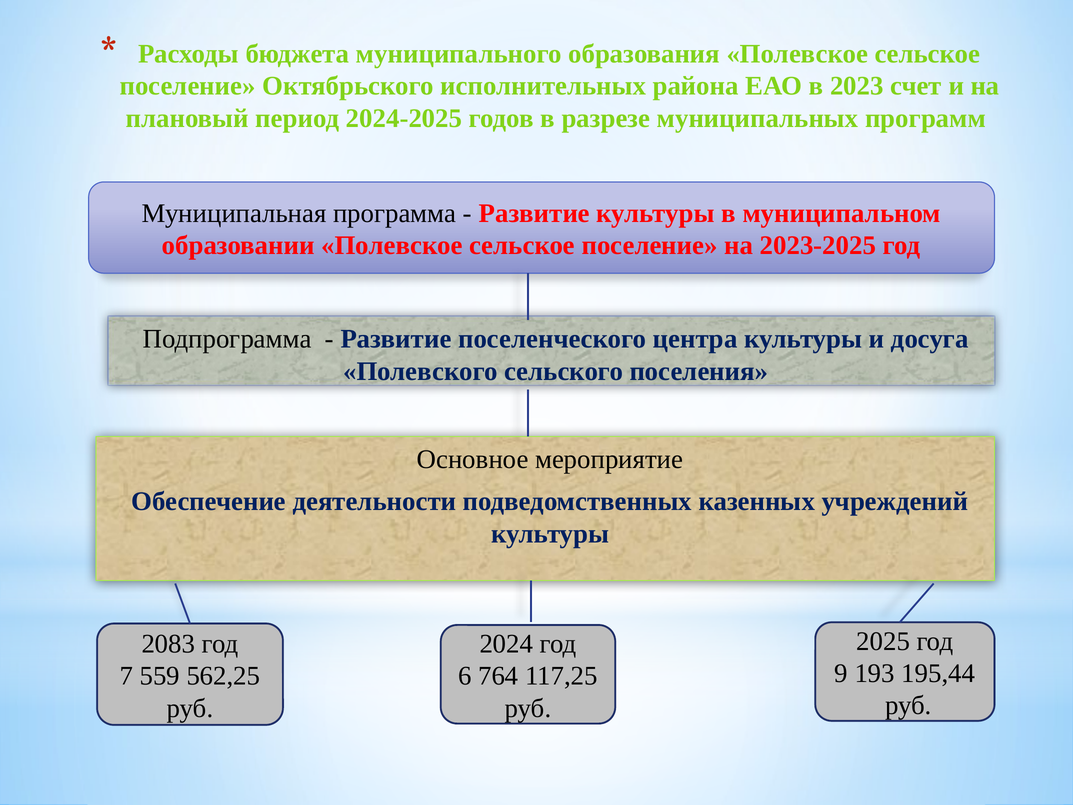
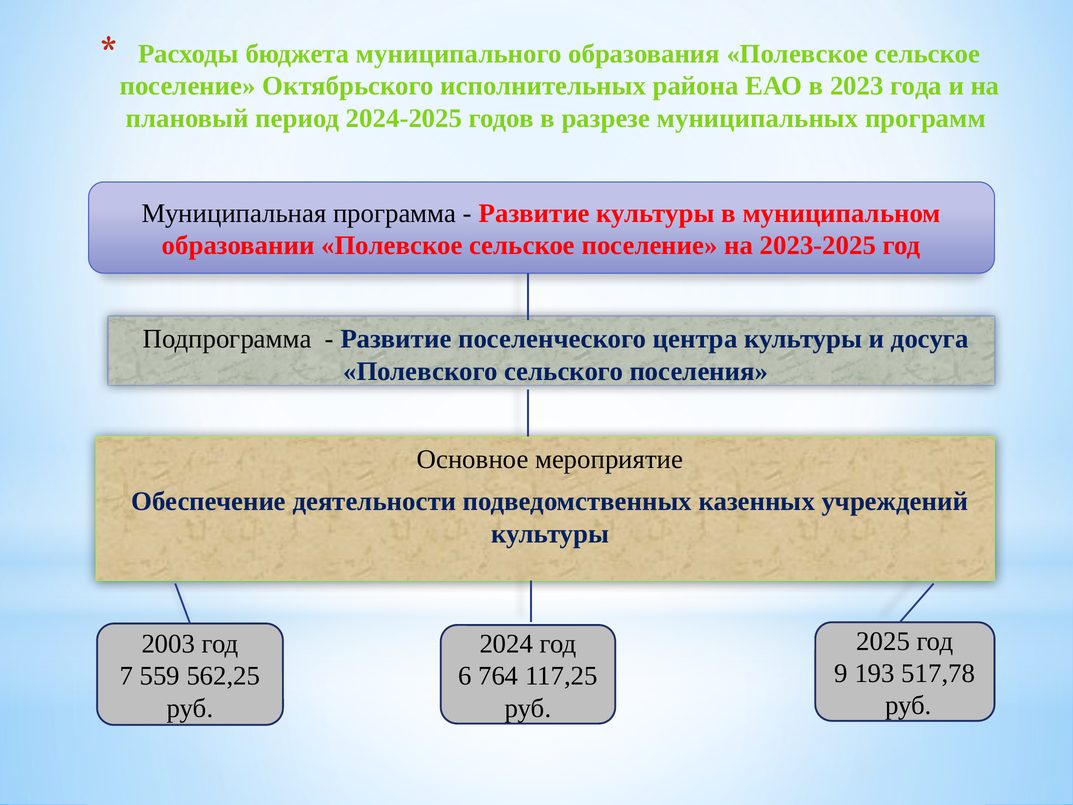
счет: счет -> года
2083: 2083 -> 2003
195,44: 195,44 -> 517,78
